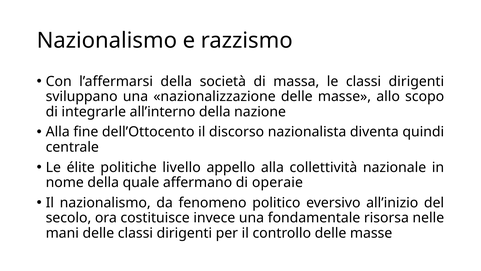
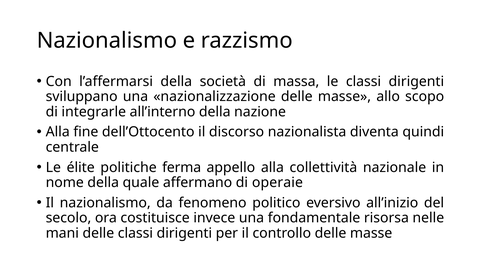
livello: livello -> ferma
